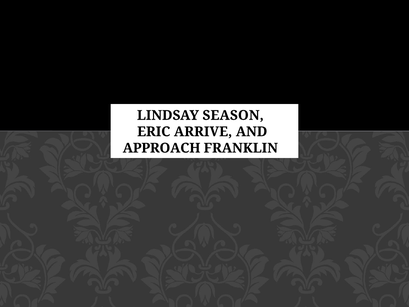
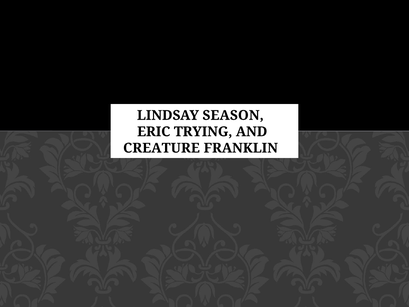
ARRIVE: ARRIVE -> TRYING
APPROACH: APPROACH -> CREATURE
